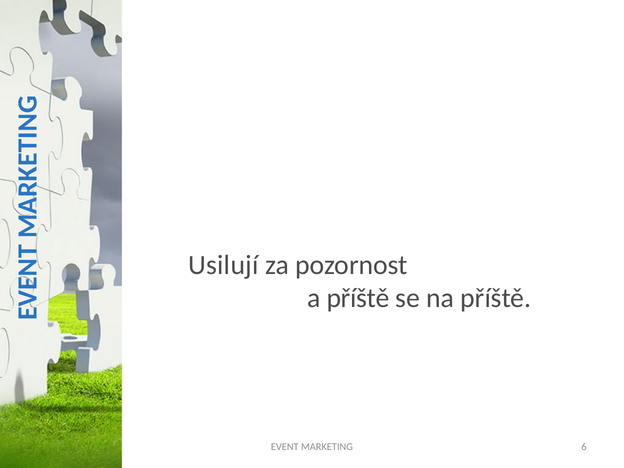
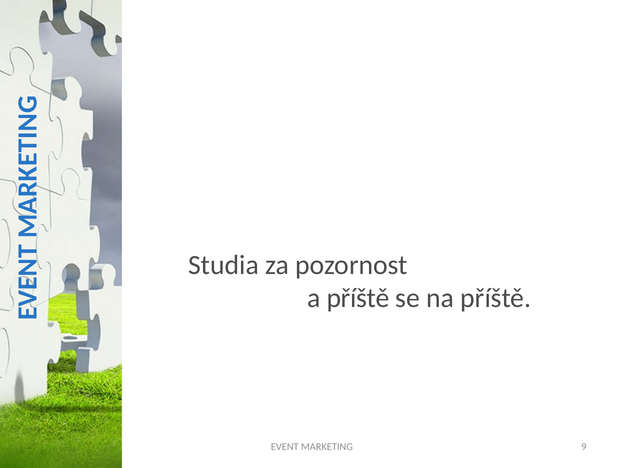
Usilují: Usilují -> Studia
6: 6 -> 9
